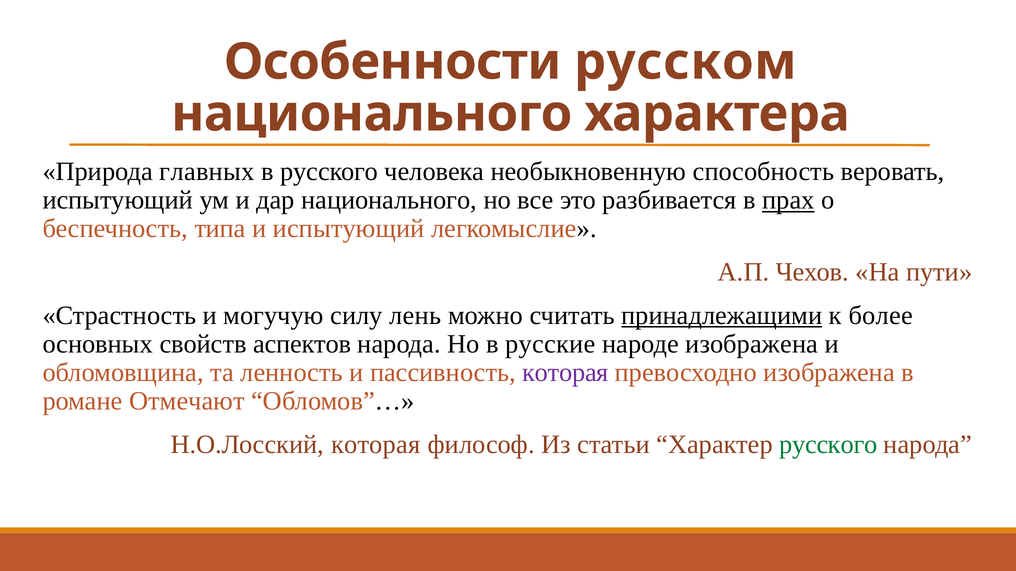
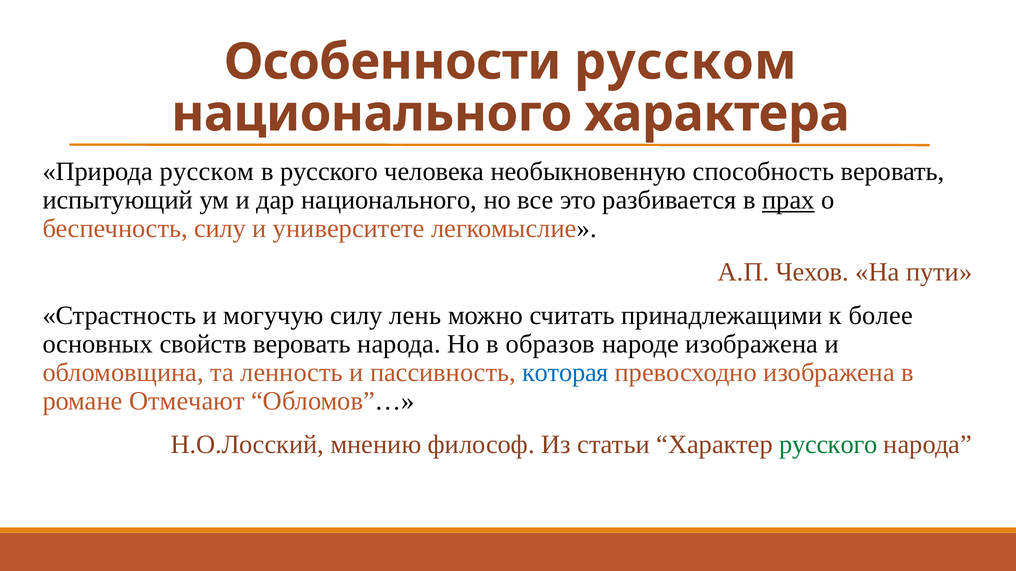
Природа главных: главных -> русском
беспечность типа: типа -> силу
и испытующий: испытующий -> университете
принадлежащими underline: present -> none
свойств аспектов: аспектов -> веровать
русские: русские -> образов
которая at (565, 373) colour: purple -> blue
Н.О.Лосский которая: которая -> мнению
